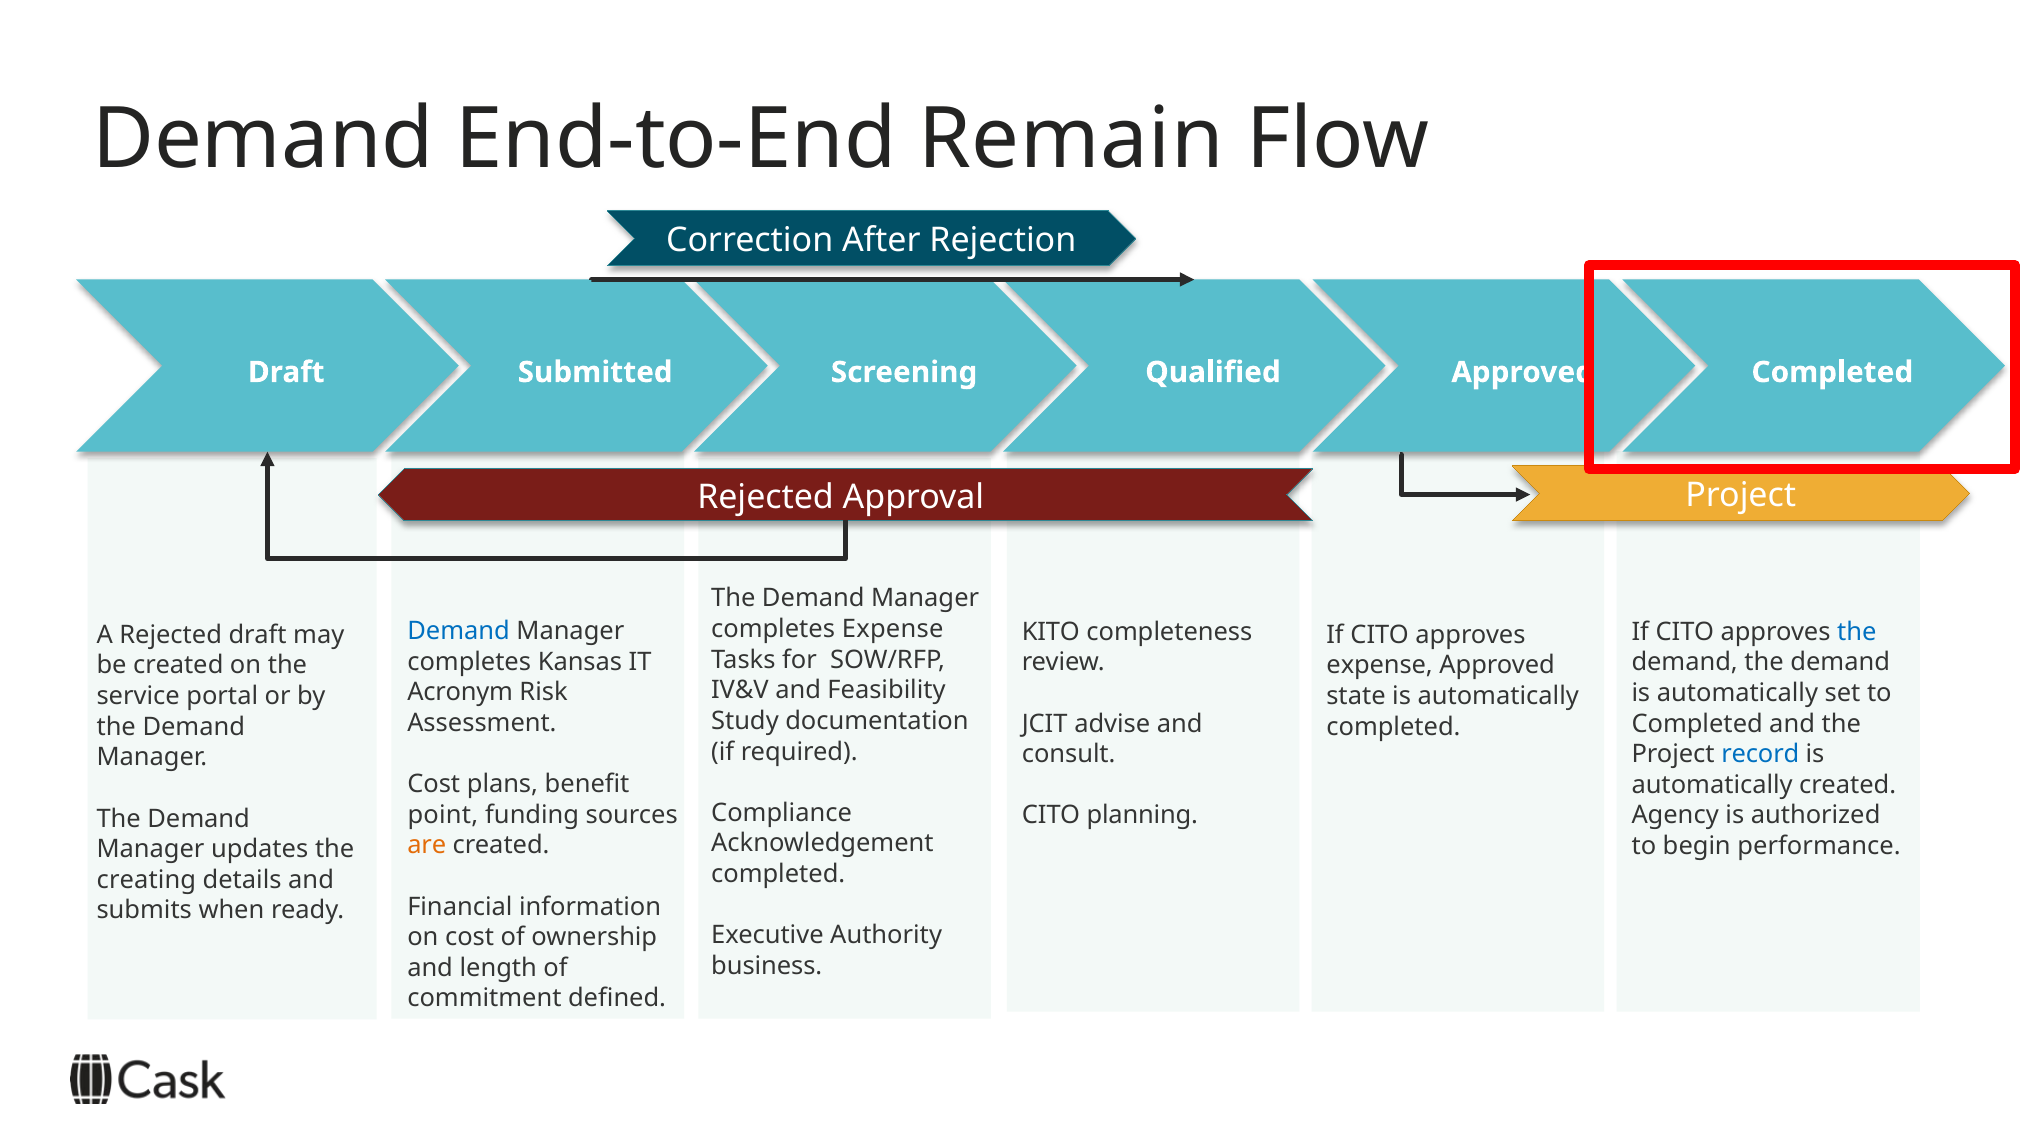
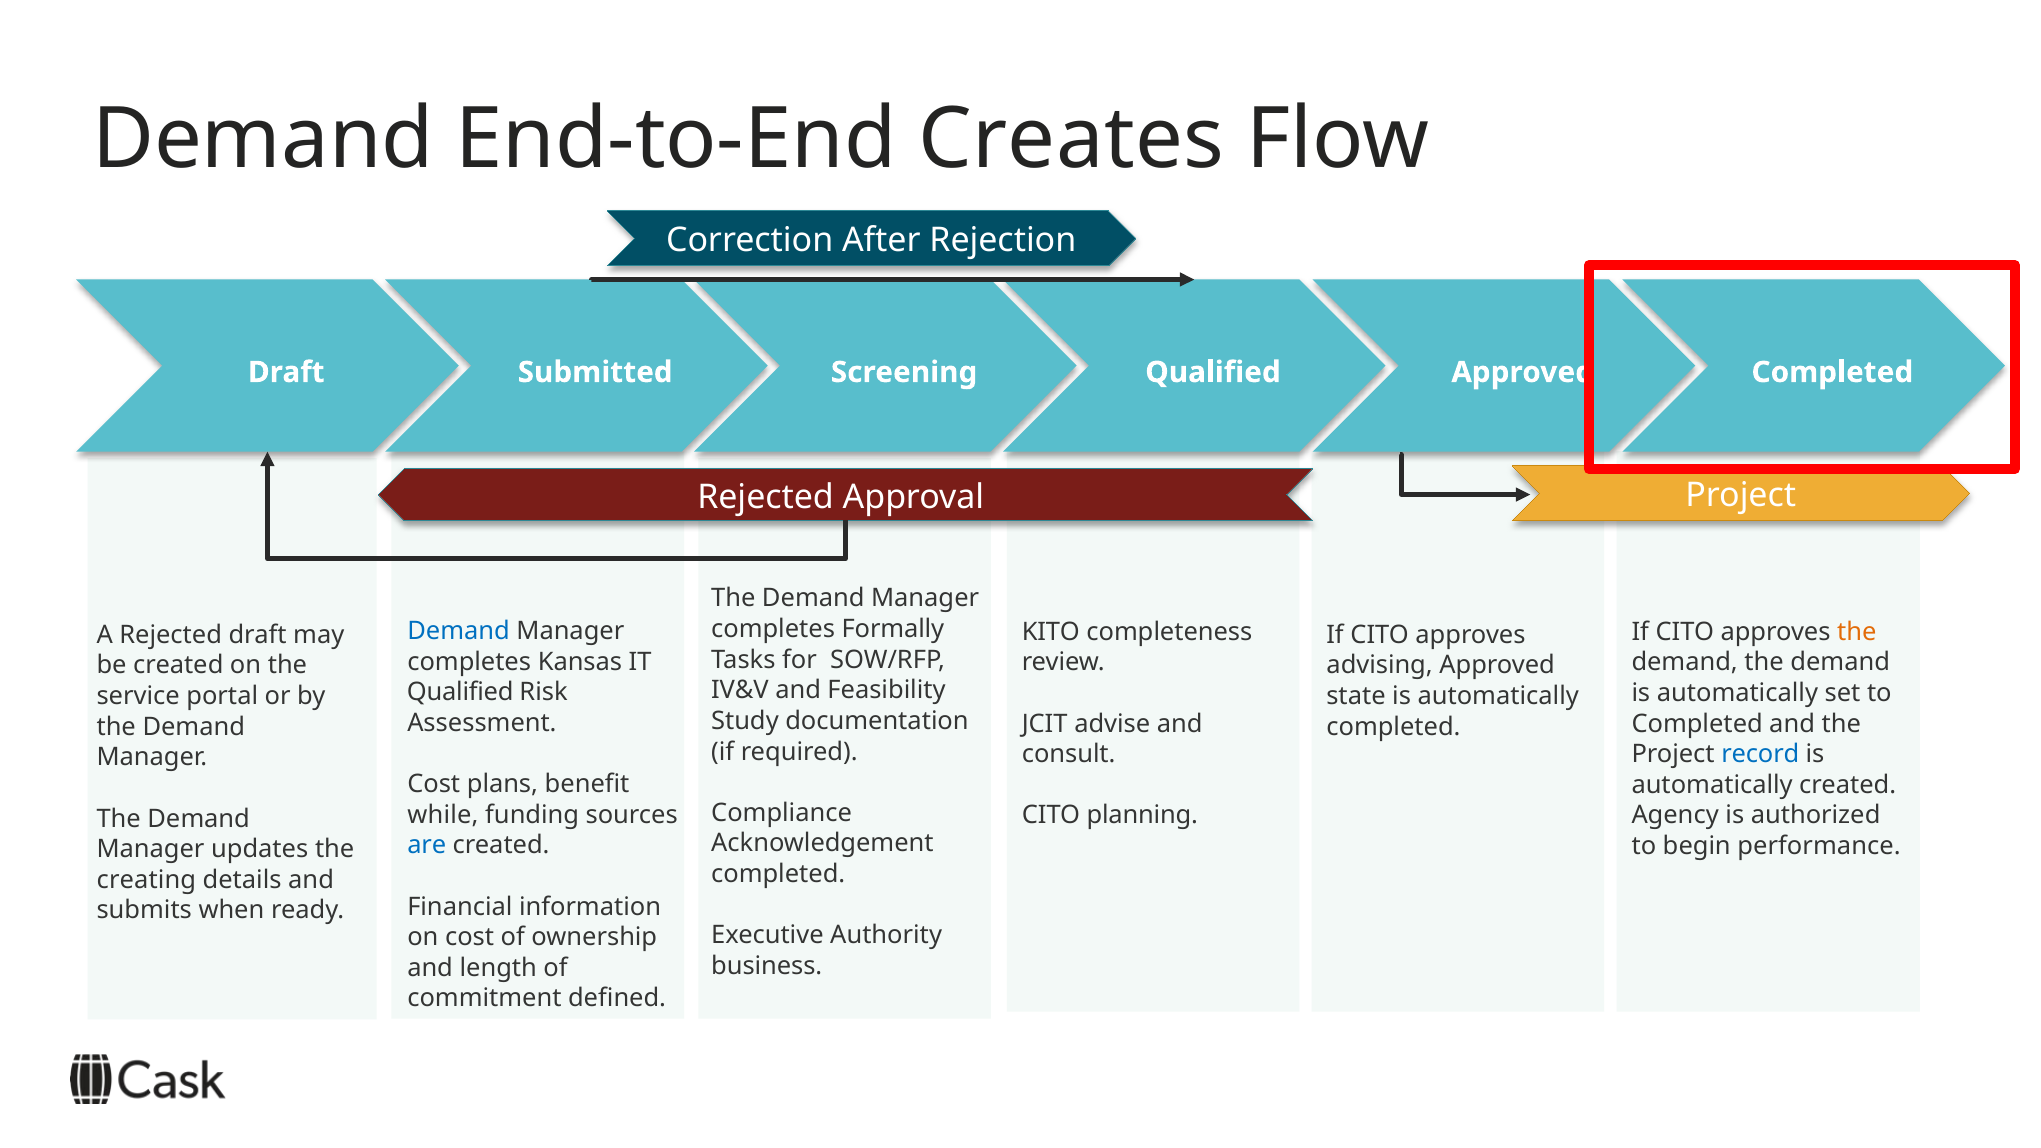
Remain: Remain -> Creates
completes Expense: Expense -> Formally
the at (1857, 632) colour: blue -> orange
expense at (1380, 666): expense -> advising
Acronym at (460, 692): Acronym -> Qualified
point: point -> while
are colour: orange -> blue
